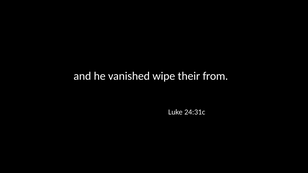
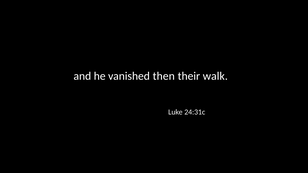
wipe: wipe -> then
from: from -> walk
